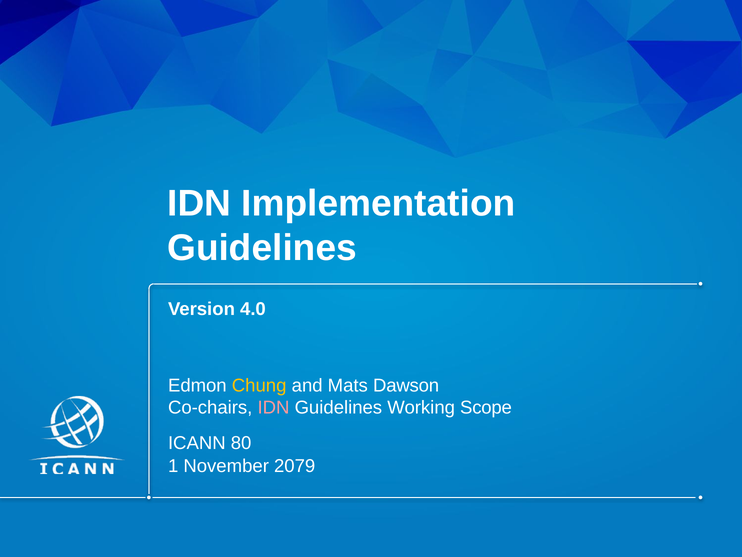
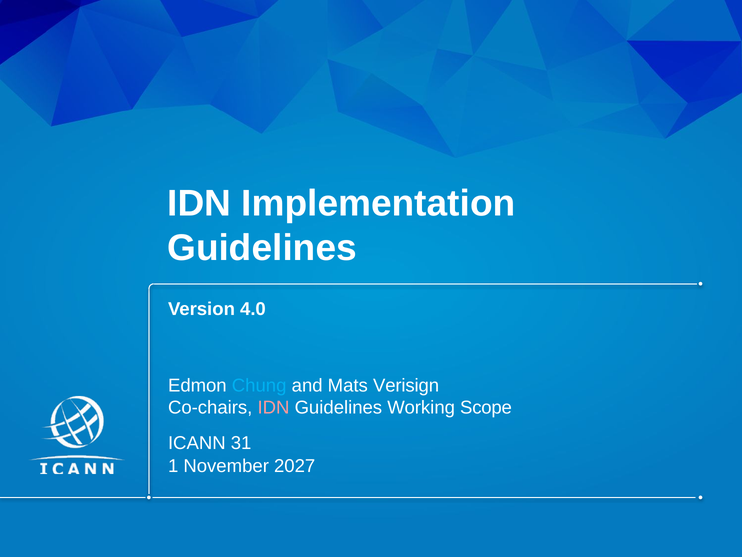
Chung colour: yellow -> light blue
Dawson: Dawson -> Verisign
80: 80 -> 31
2079: 2079 -> 2027
